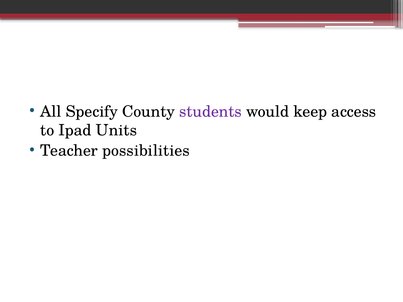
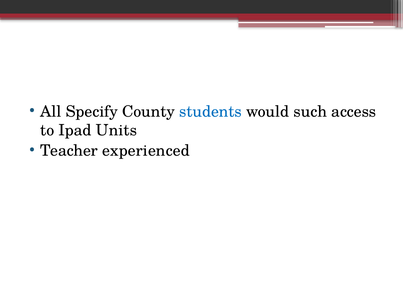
students colour: purple -> blue
keep: keep -> such
possibilities: possibilities -> experienced
